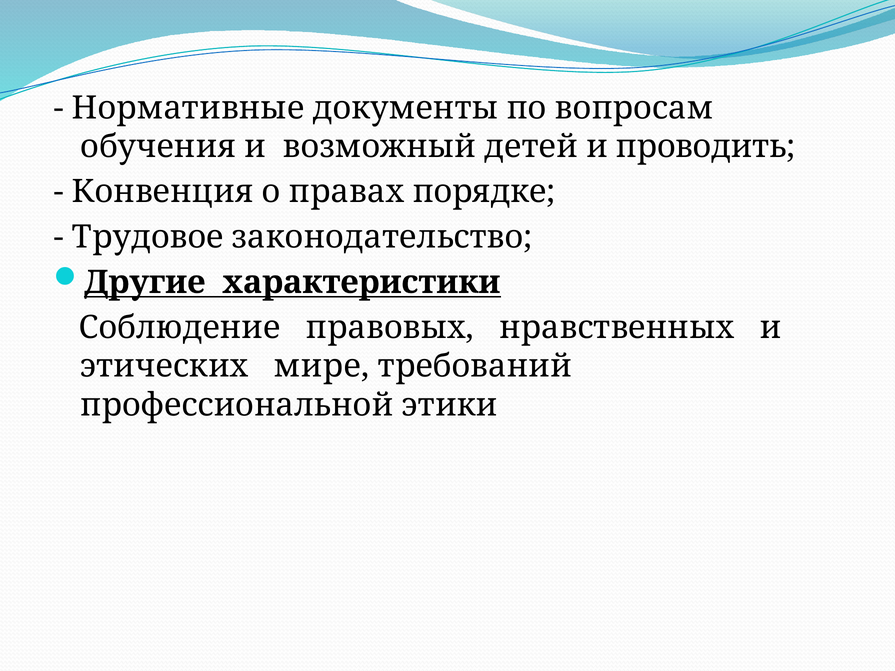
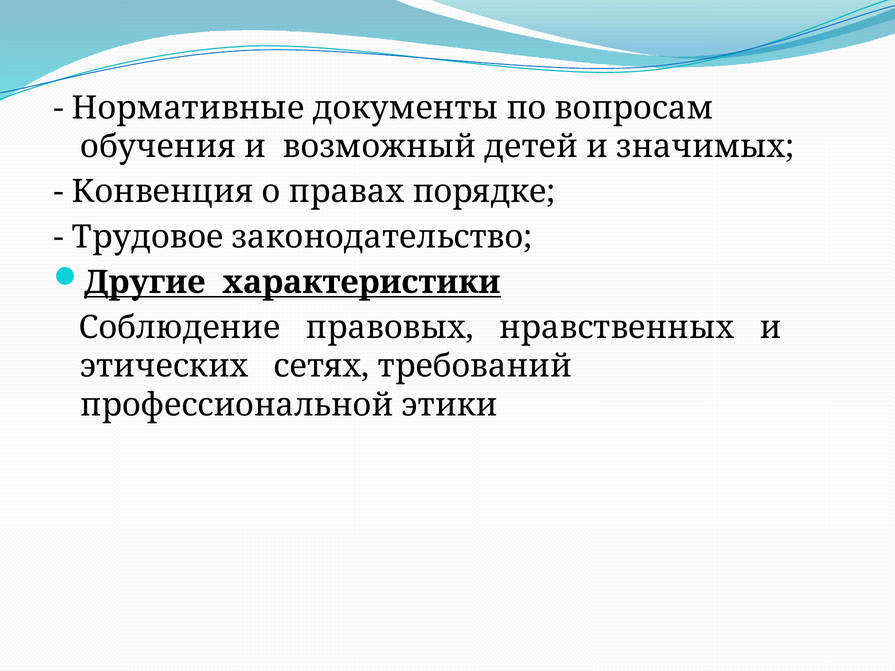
проводить: проводить -> значимых
мире: мире -> сетях
